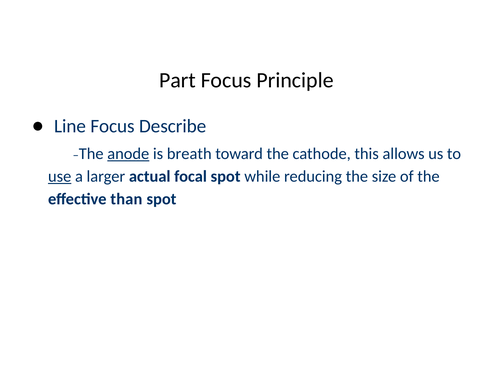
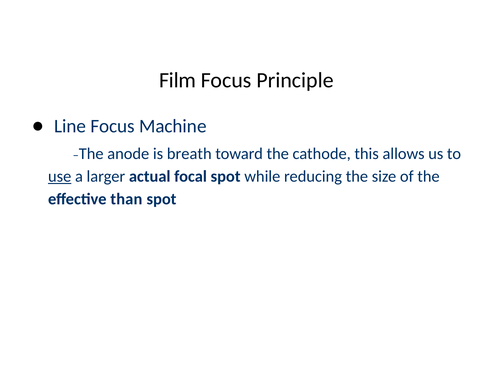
Part: Part -> Film
Describe: Describe -> Machine
anode underline: present -> none
